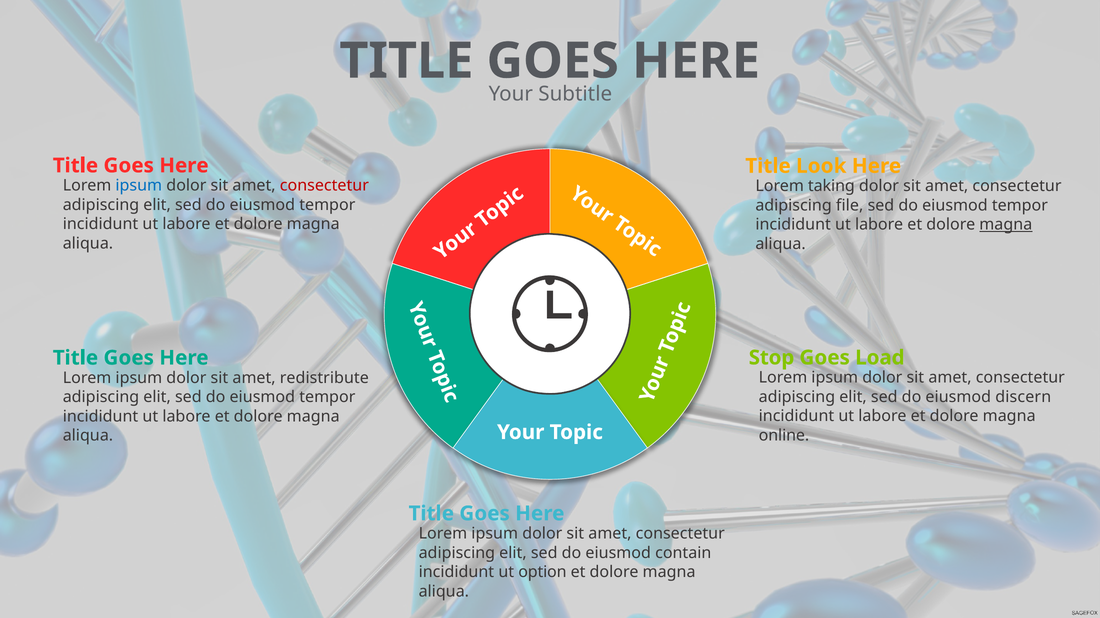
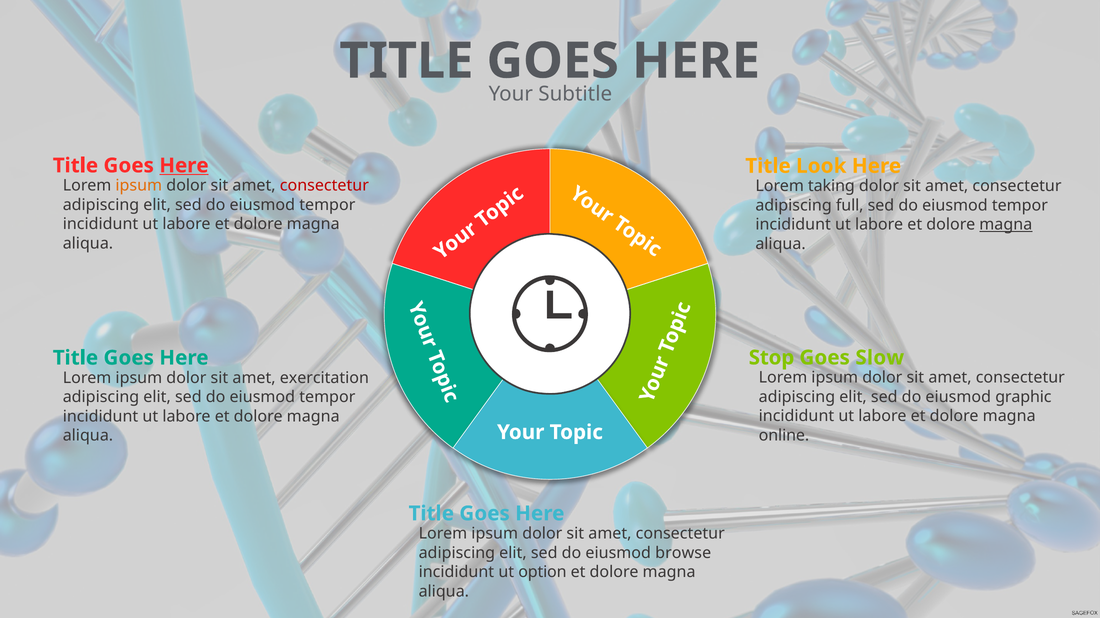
Here at (184, 166) underline: none -> present
ipsum at (139, 186) colour: blue -> orange
file: file -> full
Load: Load -> Slow
redistribute: redistribute -> exercitation
discern: discern -> graphic
contain: contain -> browse
